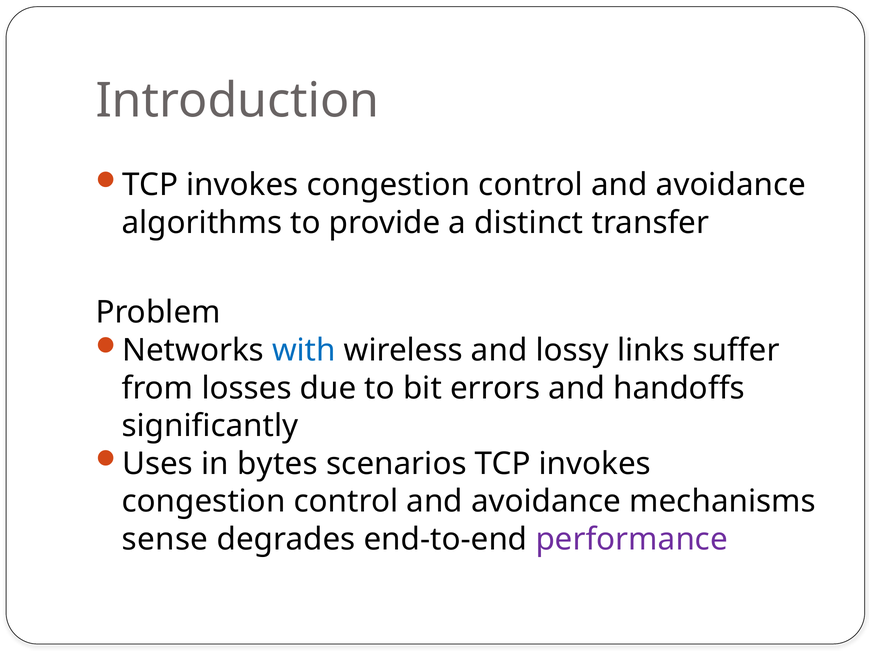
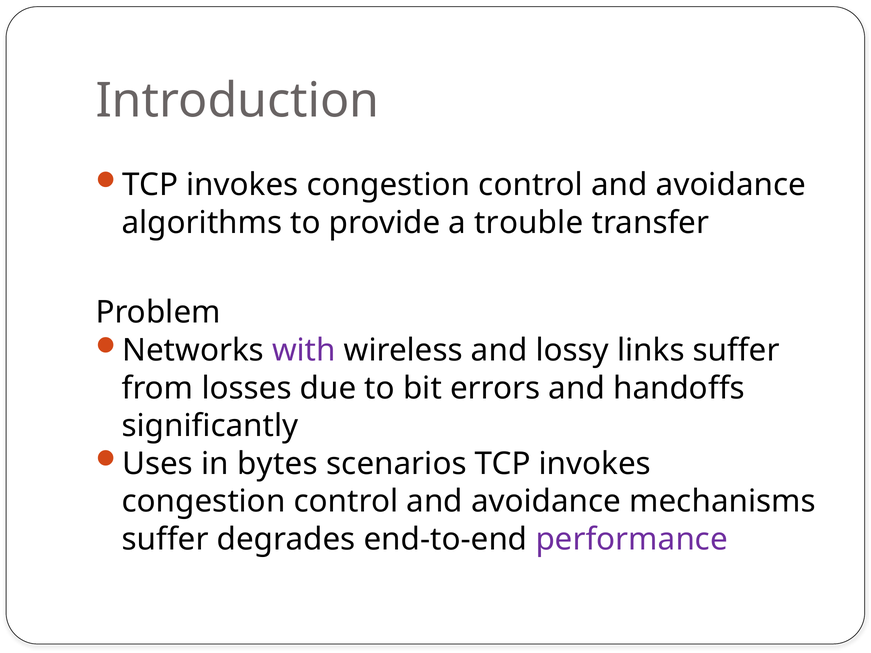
distinct: distinct -> trouble
with colour: blue -> purple
sense at (165, 540): sense -> suffer
